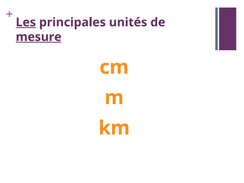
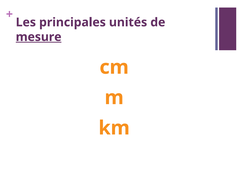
Les underline: present -> none
